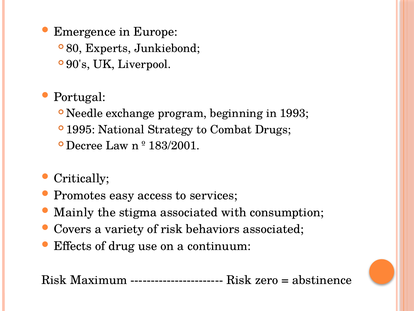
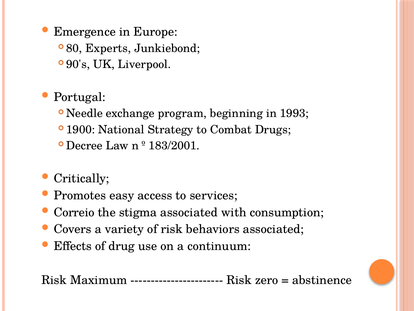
1995: 1995 -> 1900
Mainly: Mainly -> Correio
